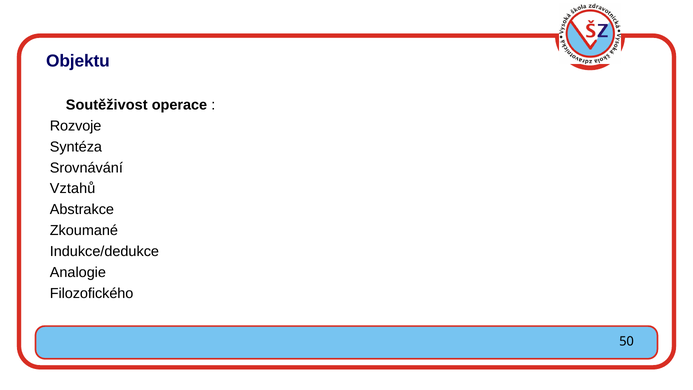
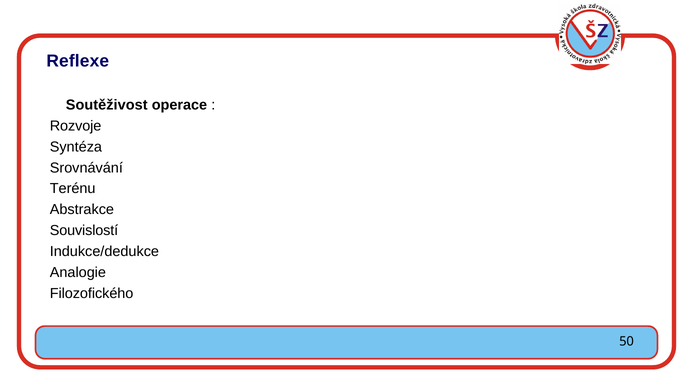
Objektu: Objektu -> Reflexe
Vztahů: Vztahů -> Terénu
Zkoumané: Zkoumané -> Souvislostí
